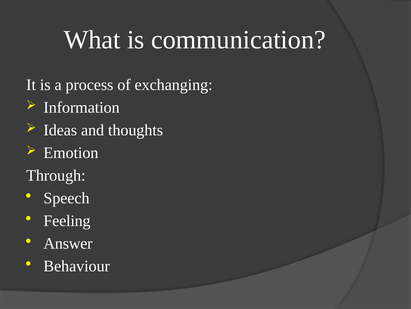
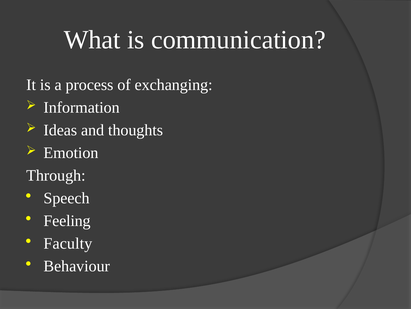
Answer: Answer -> Faculty
